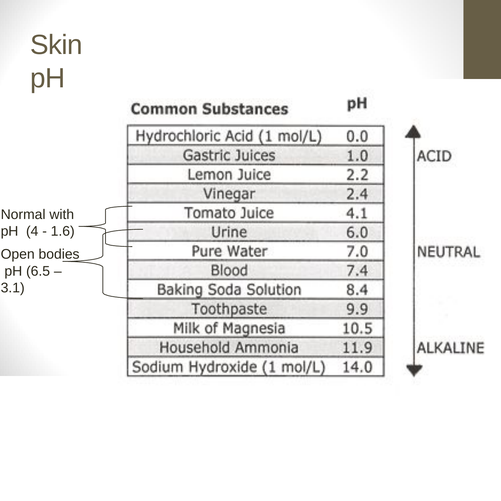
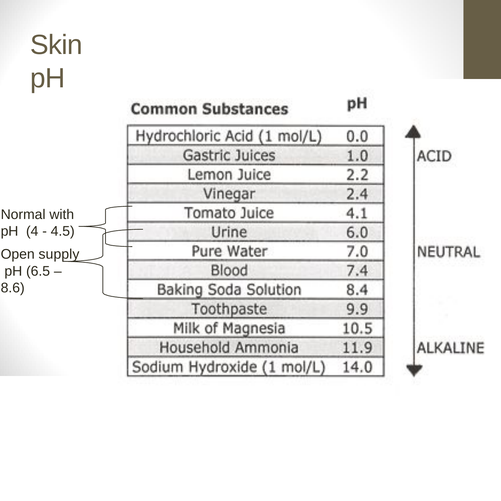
1.6: 1.6 -> 4.5
bodies: bodies -> supply
3.1: 3.1 -> 8.6
